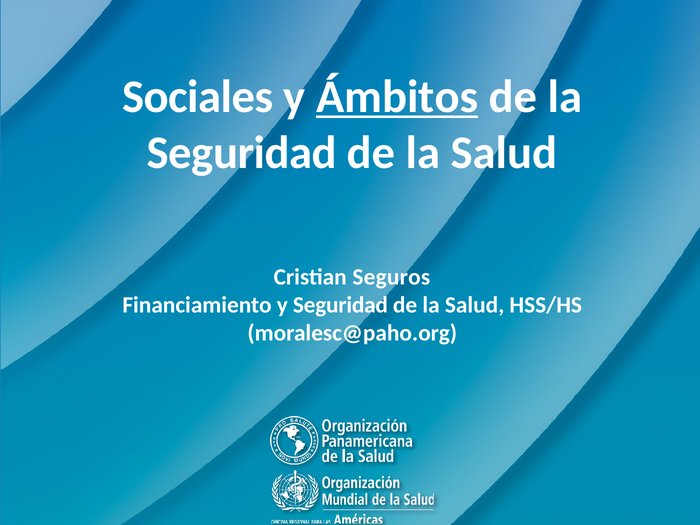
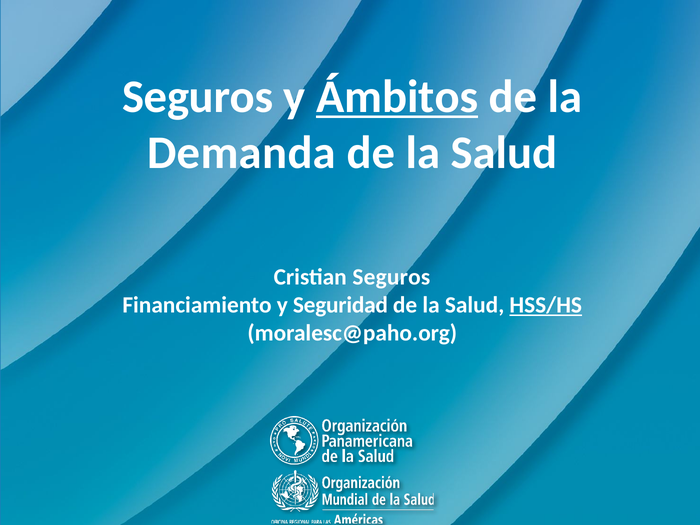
Sociales at (198, 97): Sociales -> Seguros
Seguridad at (242, 153): Seguridad -> Demanda
HSS/HS underline: none -> present
